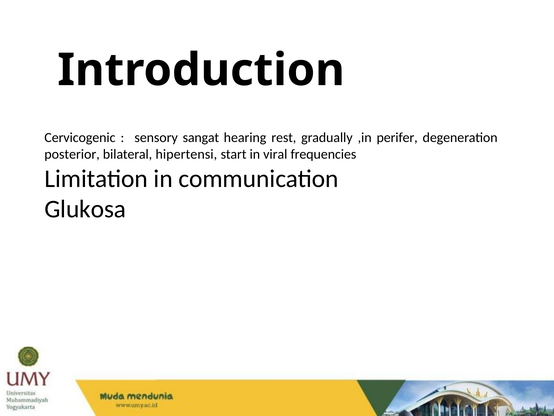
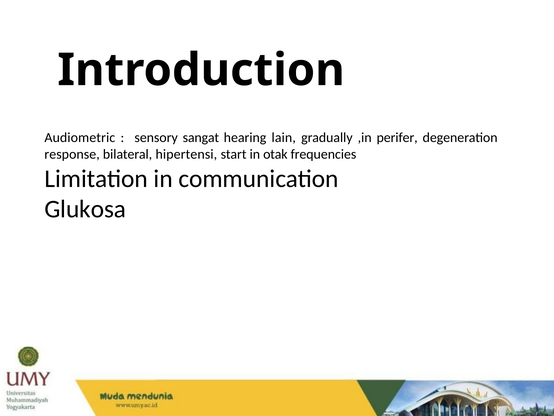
Cervicogenic: Cervicogenic -> Audiometric
rest: rest -> lain
posterior: posterior -> response
viral: viral -> otak
